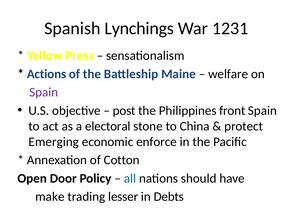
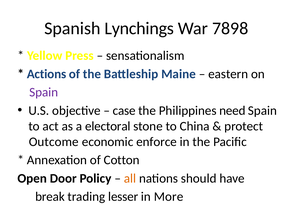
1231: 1231 -> 7898
welfare: welfare -> eastern
post: post -> case
front: front -> need
Emerging: Emerging -> Outcome
all colour: blue -> orange
make: make -> break
Debts: Debts -> More
